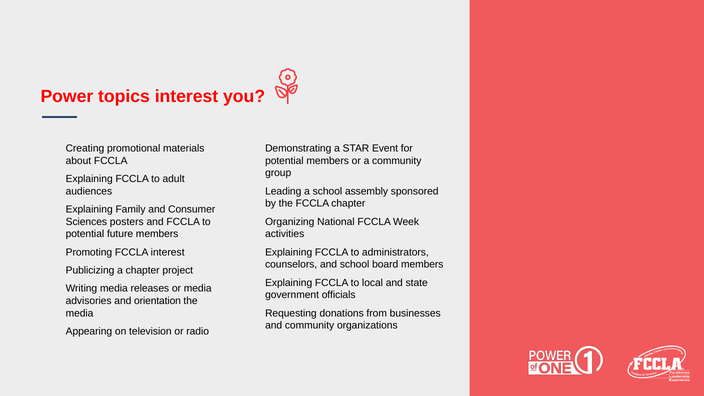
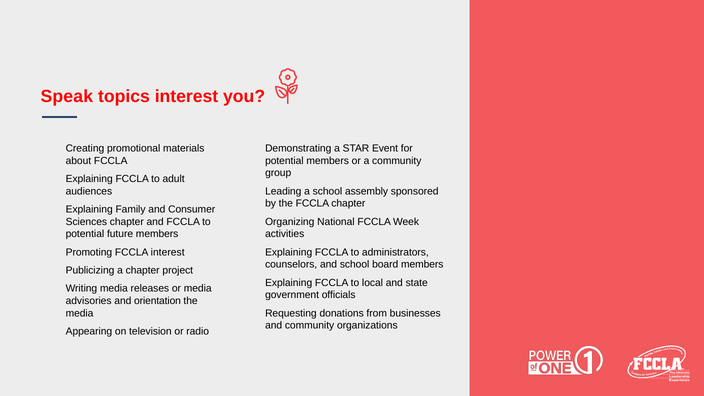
Power: Power -> Speak
Sciences posters: posters -> chapter
